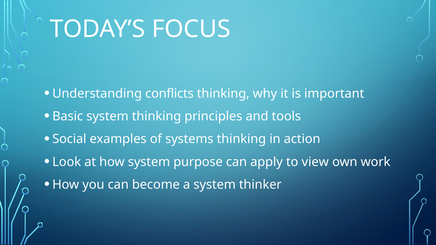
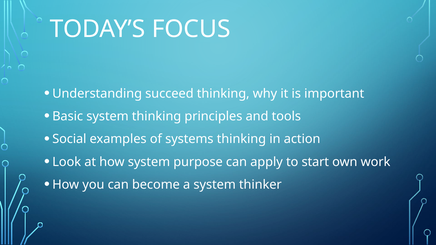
conflicts: conflicts -> succeed
view: view -> start
